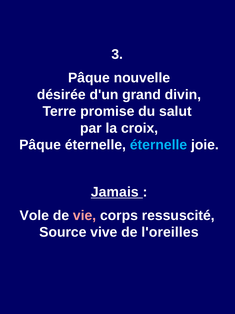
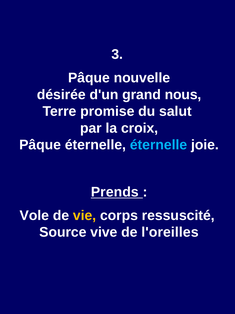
divin: divin -> nous
Jamais: Jamais -> Prends
vie colour: pink -> yellow
